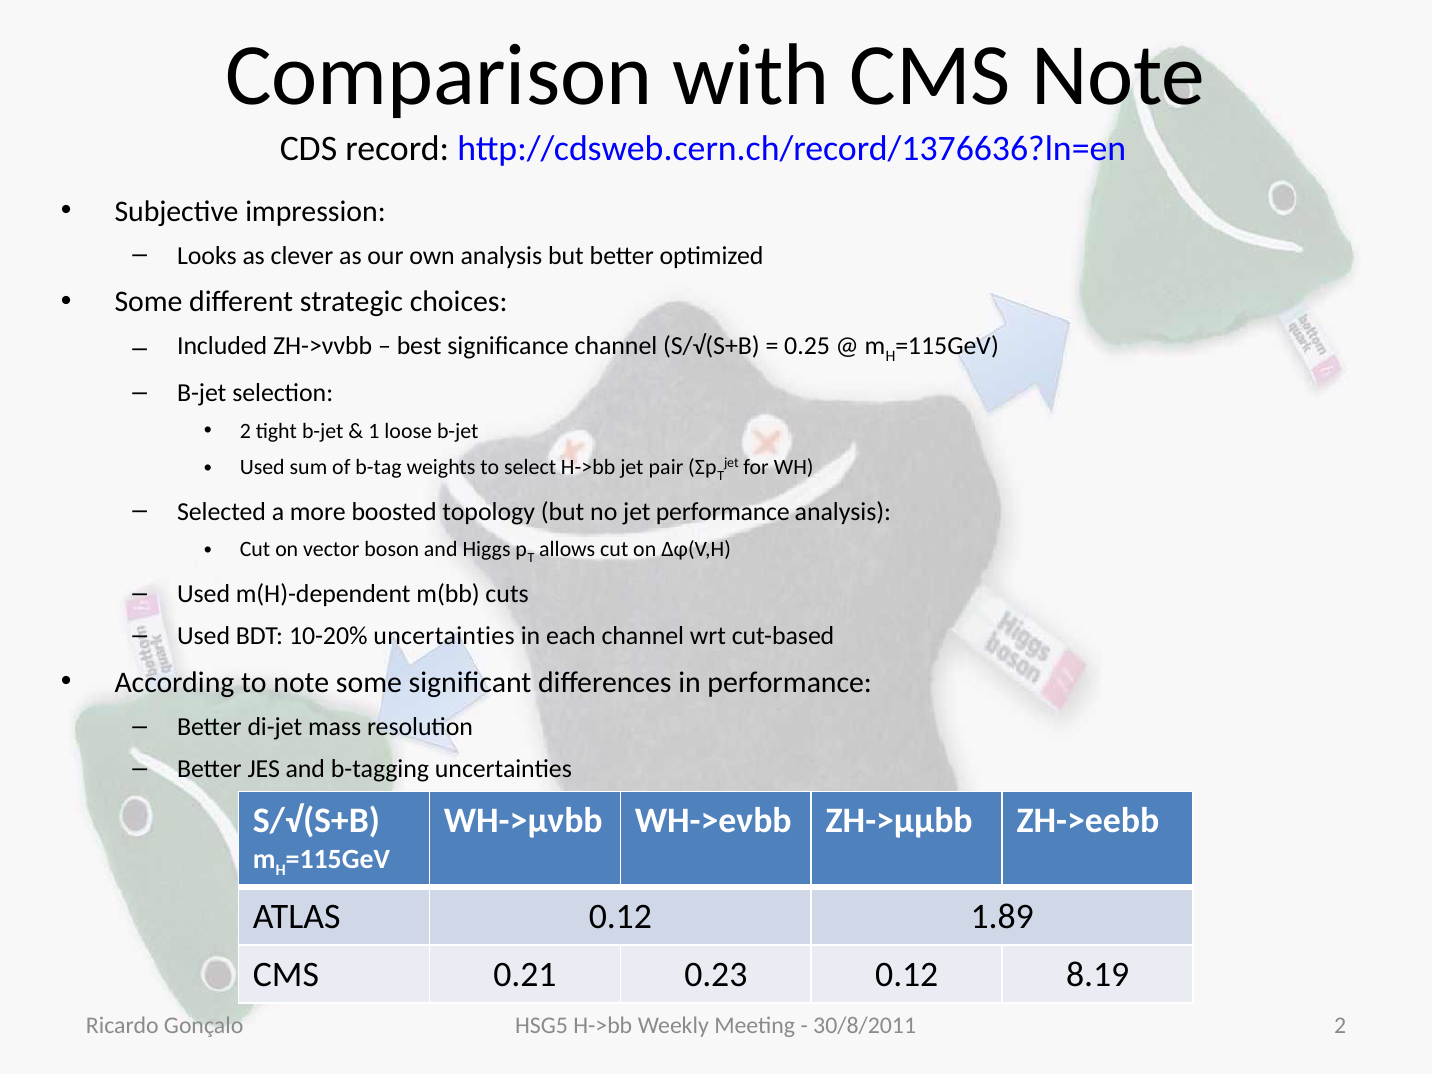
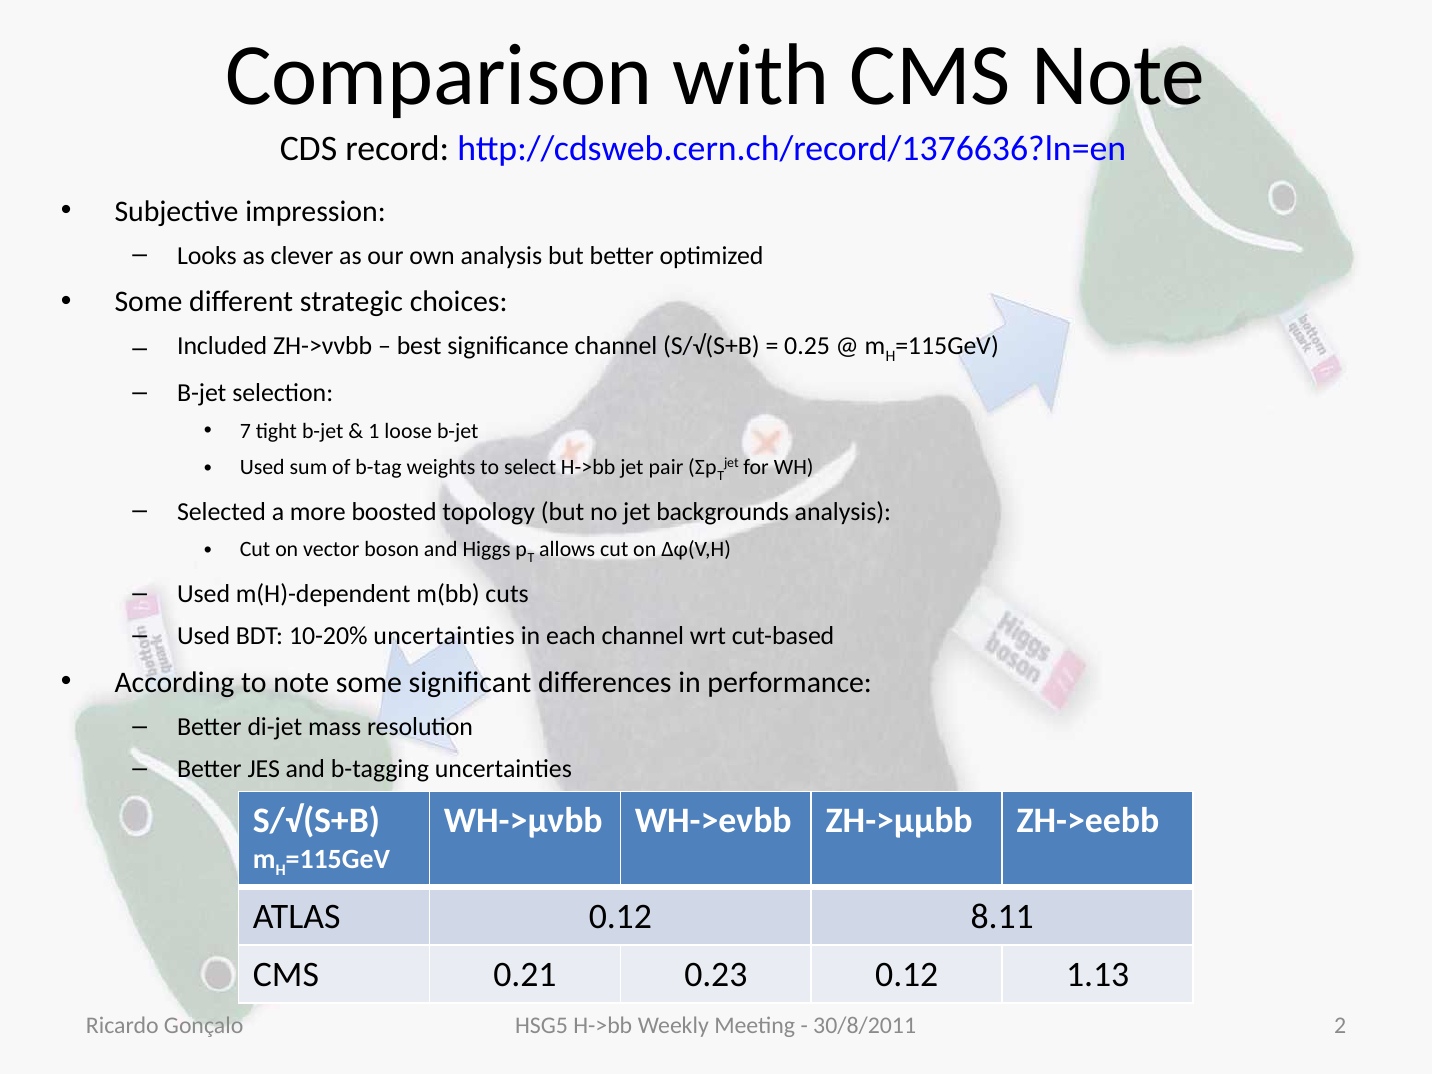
2 at (245, 431): 2 -> 7
jet performance: performance -> backgrounds
1.89: 1.89 -> 8.11
8.19: 8.19 -> 1.13
